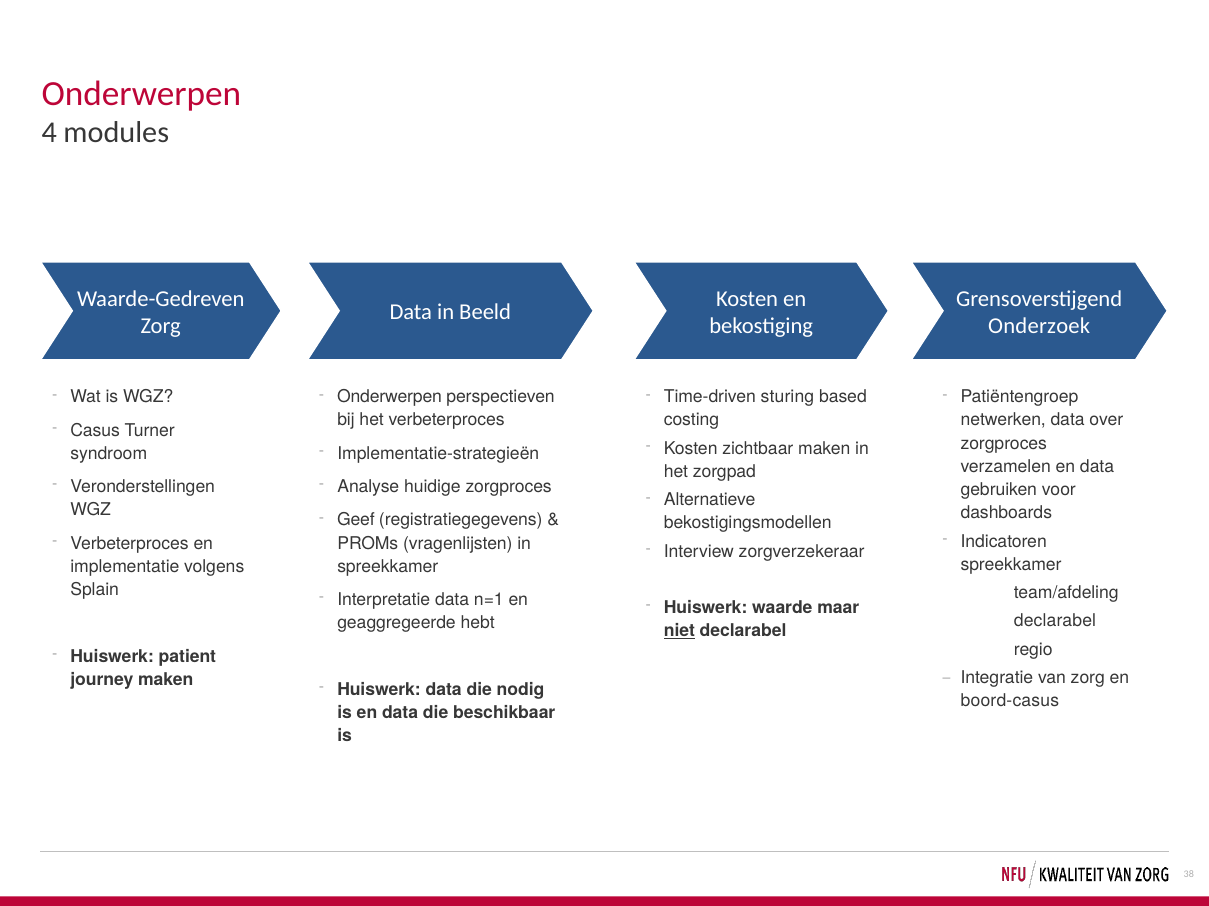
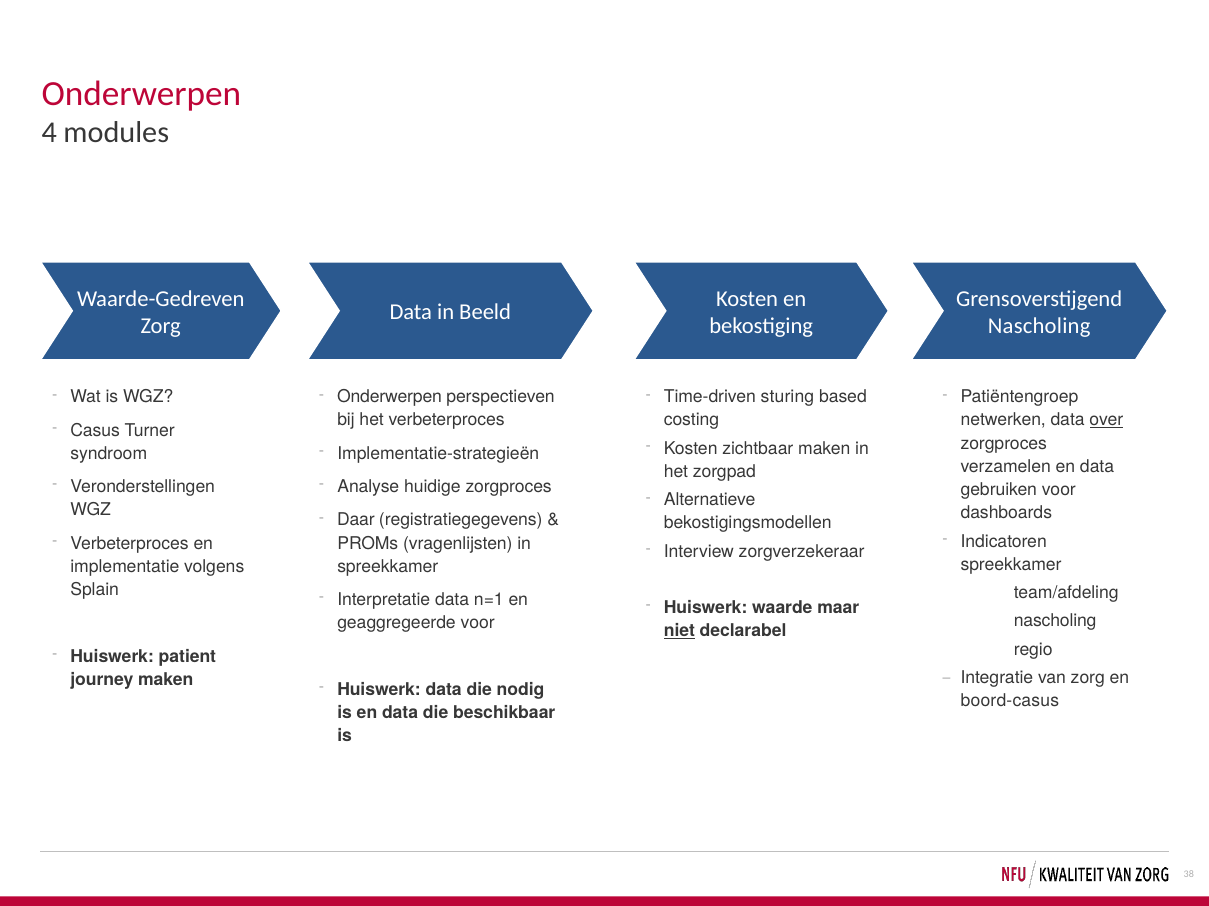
Onderzoek at (1039, 326): Onderzoek -> Nascholing
over underline: none -> present
Geef: Geef -> Daar
declarabel at (1055, 621): declarabel -> nascholing
geaggregeerde hebt: hebt -> voor
